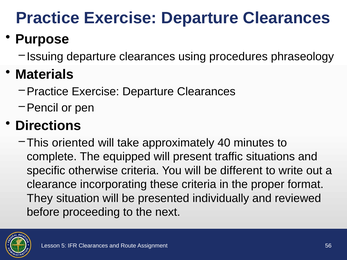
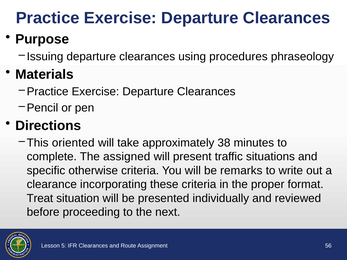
40: 40 -> 38
equipped: equipped -> assigned
different: different -> remarks
They: They -> Treat
